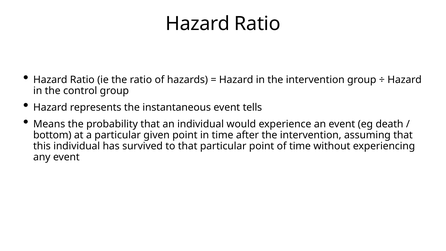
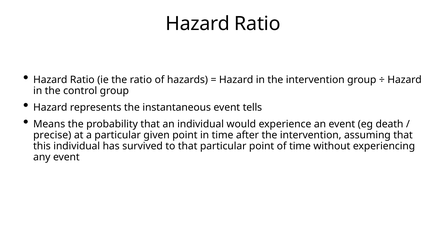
bottom: bottom -> precise
